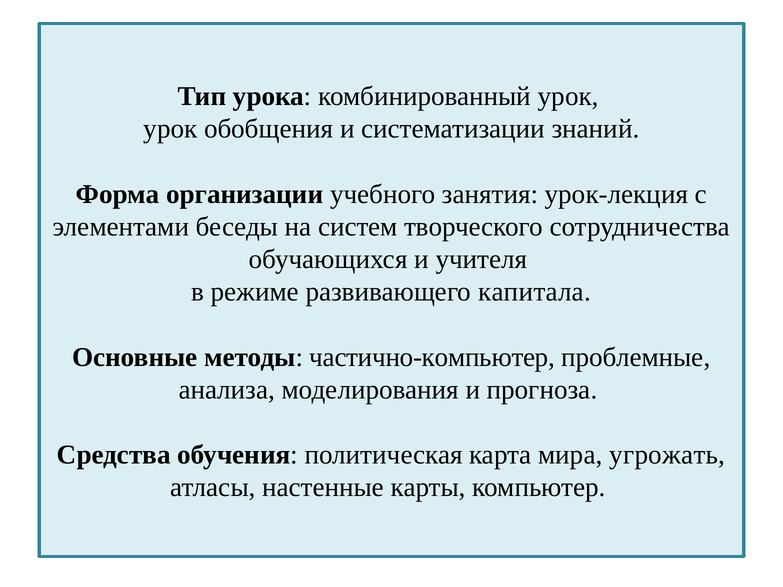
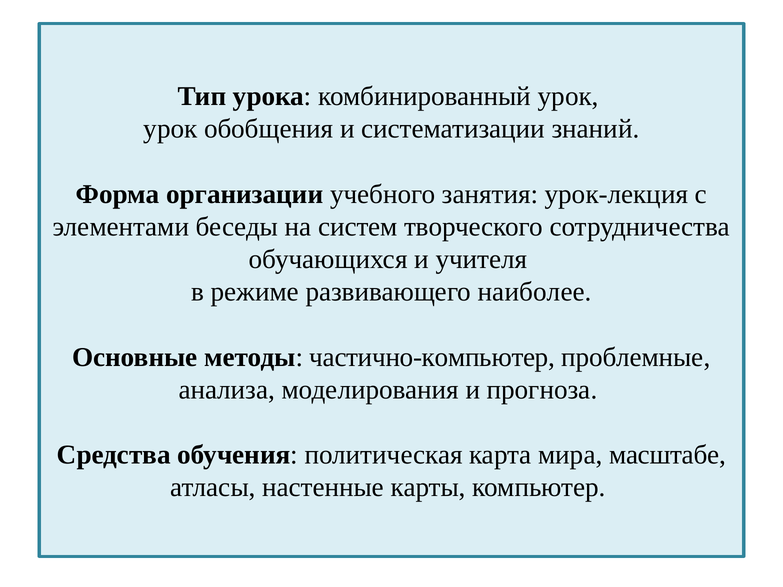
капитала: капитала -> наиболее
угрожать: угрожать -> масштабе
